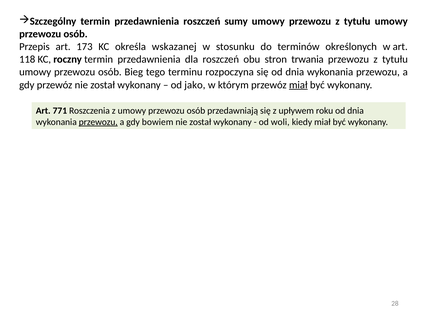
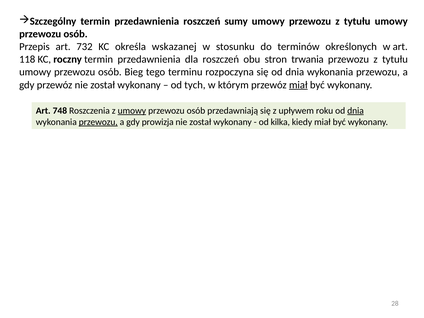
173: 173 -> 732
jako: jako -> tych
771: 771 -> 748
umowy at (132, 111) underline: none -> present
dnia at (356, 111) underline: none -> present
bowiem: bowiem -> prowizja
woli: woli -> kilka
